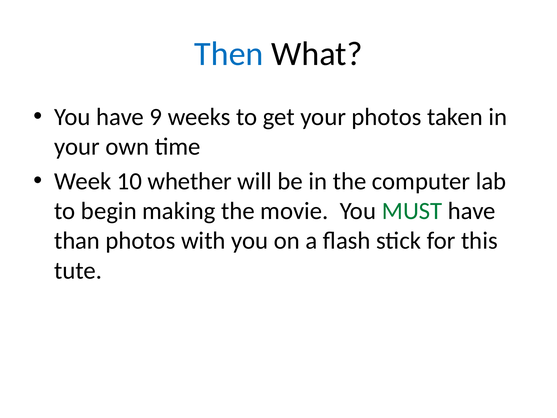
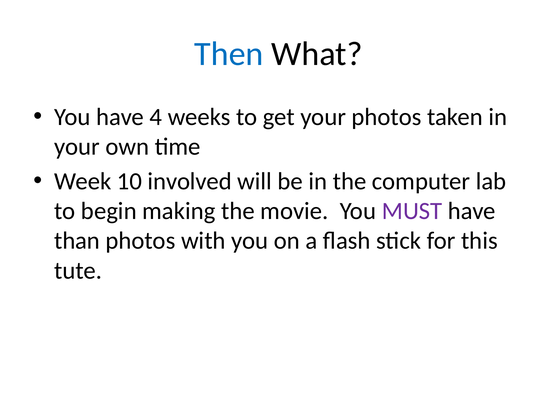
9: 9 -> 4
whether: whether -> involved
MUST colour: green -> purple
